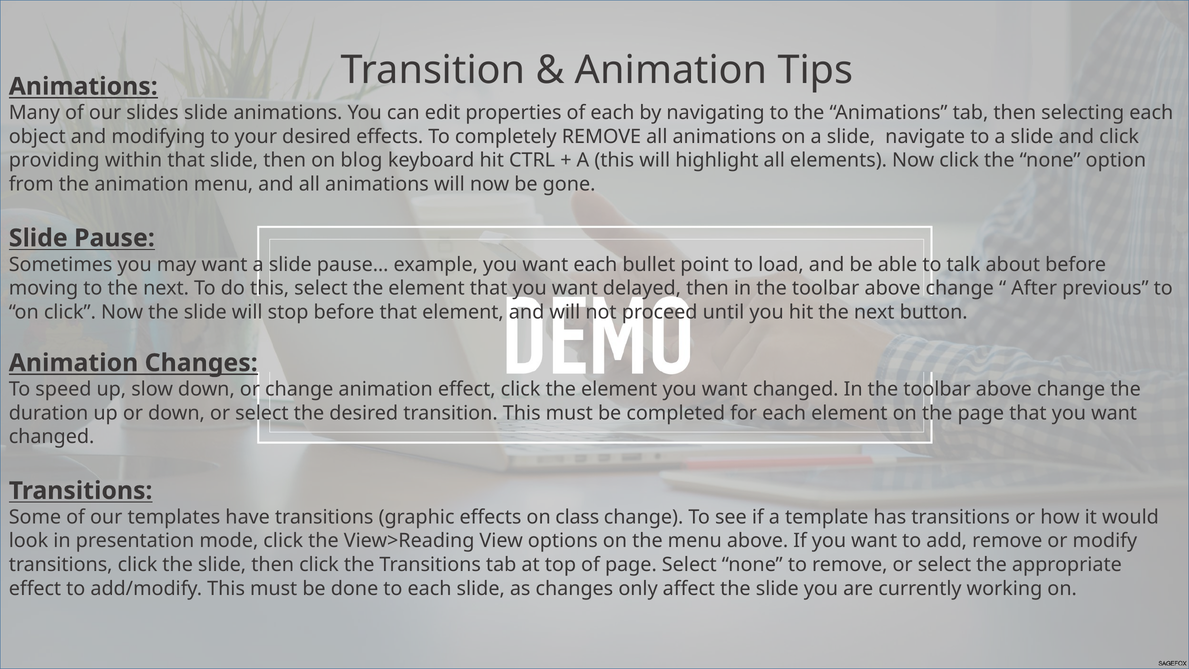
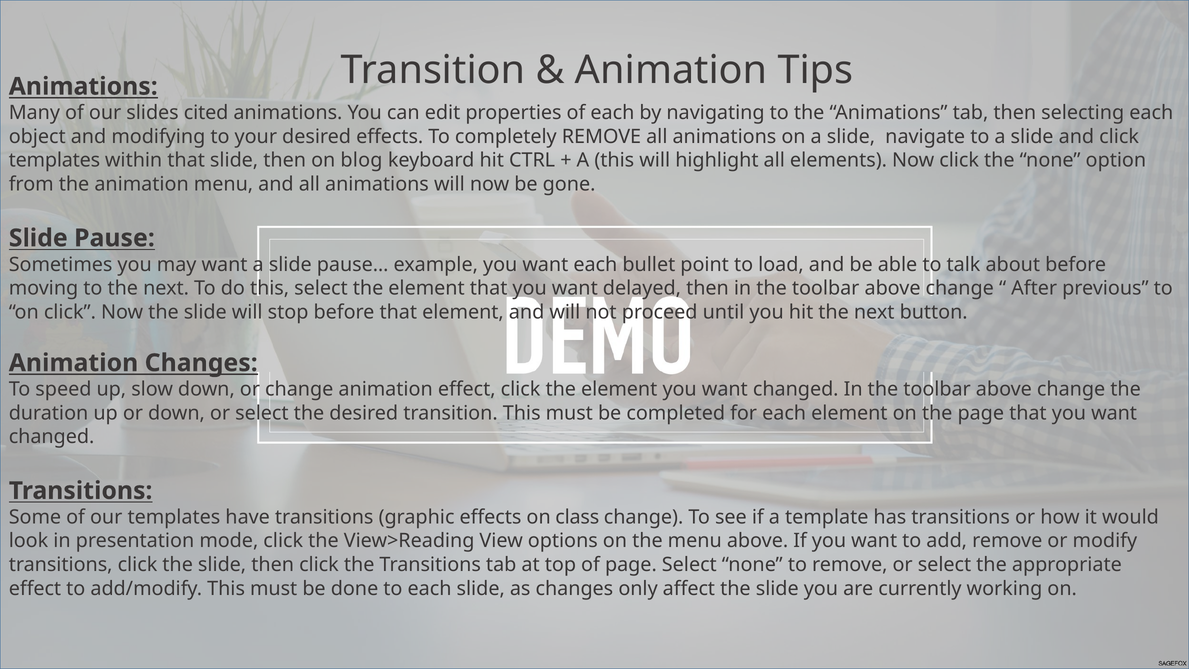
slides slide: slide -> cited
providing at (54, 160): providing -> templates
